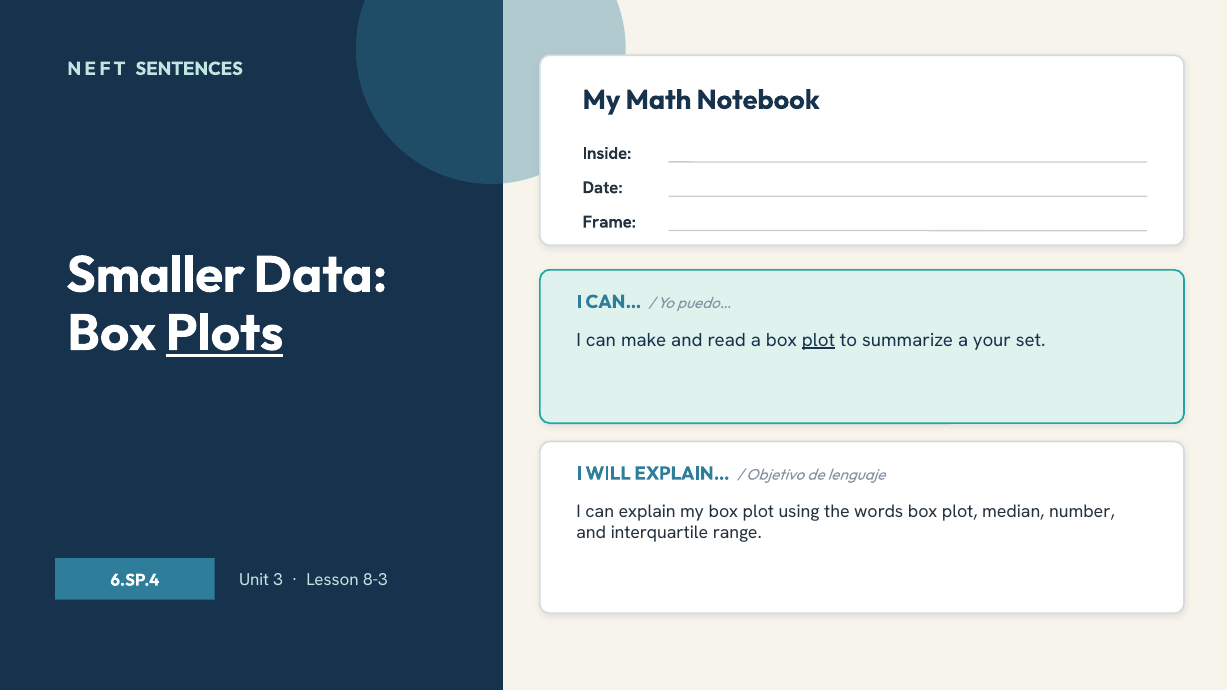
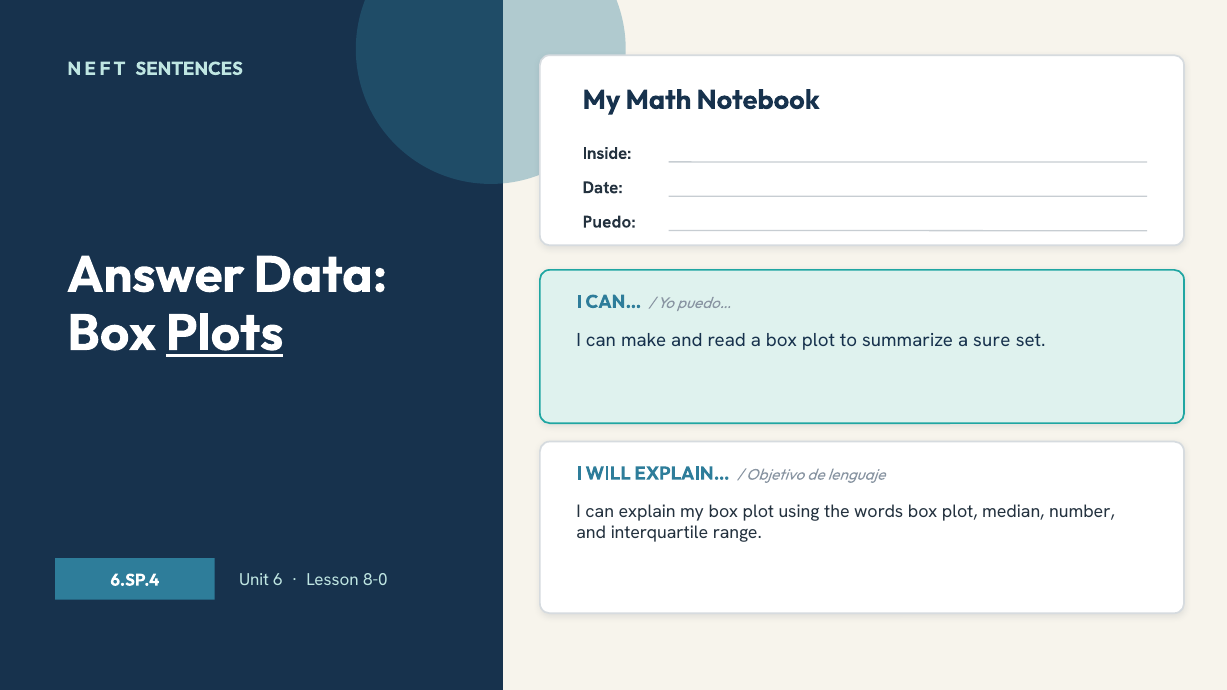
Frame: Frame -> Puedo
Smaller: Smaller -> Answer
plot at (819, 340) underline: present -> none
your: your -> sure
3: 3 -> 6
8-3: 8-3 -> 8-0
